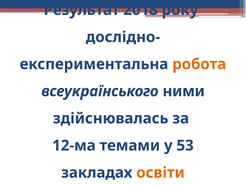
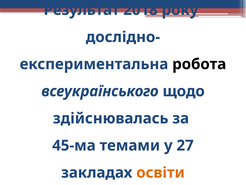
робота colour: orange -> black
ними: ними -> щодо
12-ма: 12-ма -> 45-ма
53: 53 -> 27
